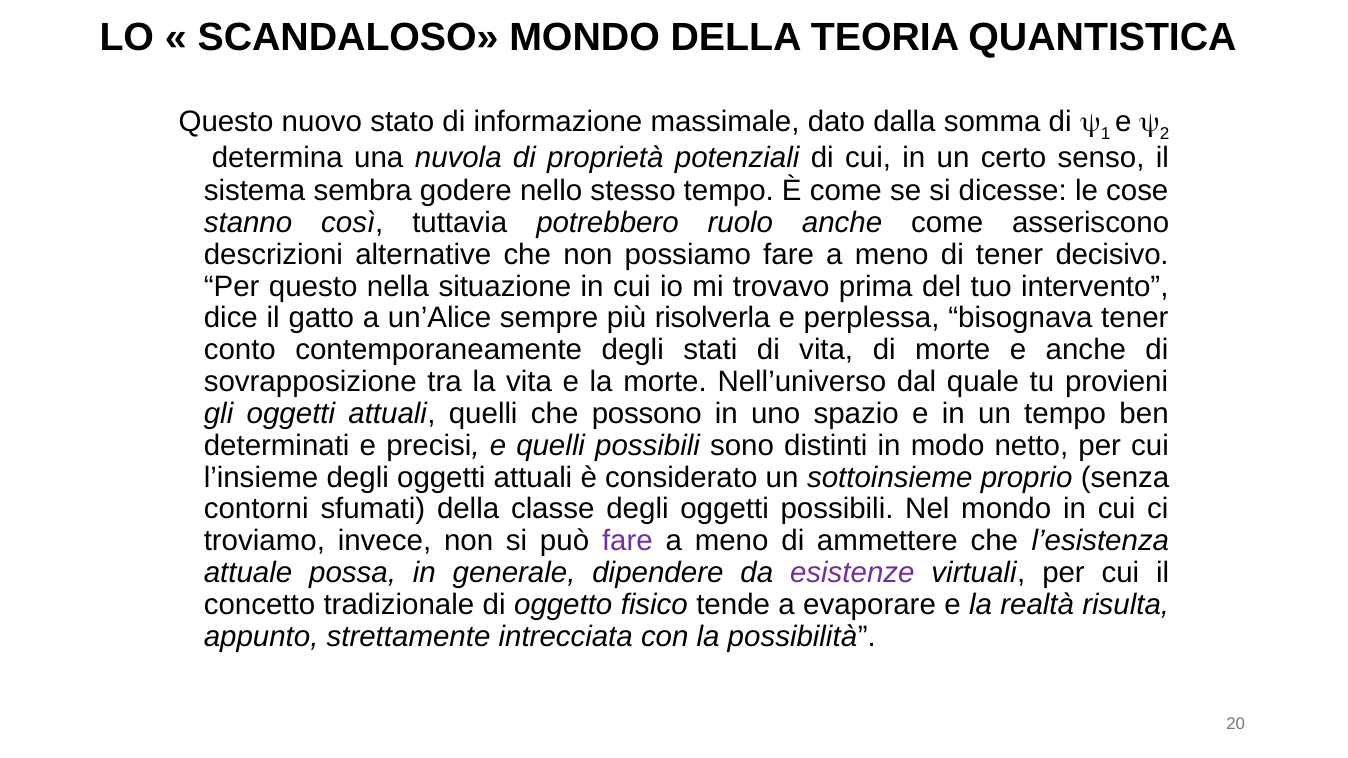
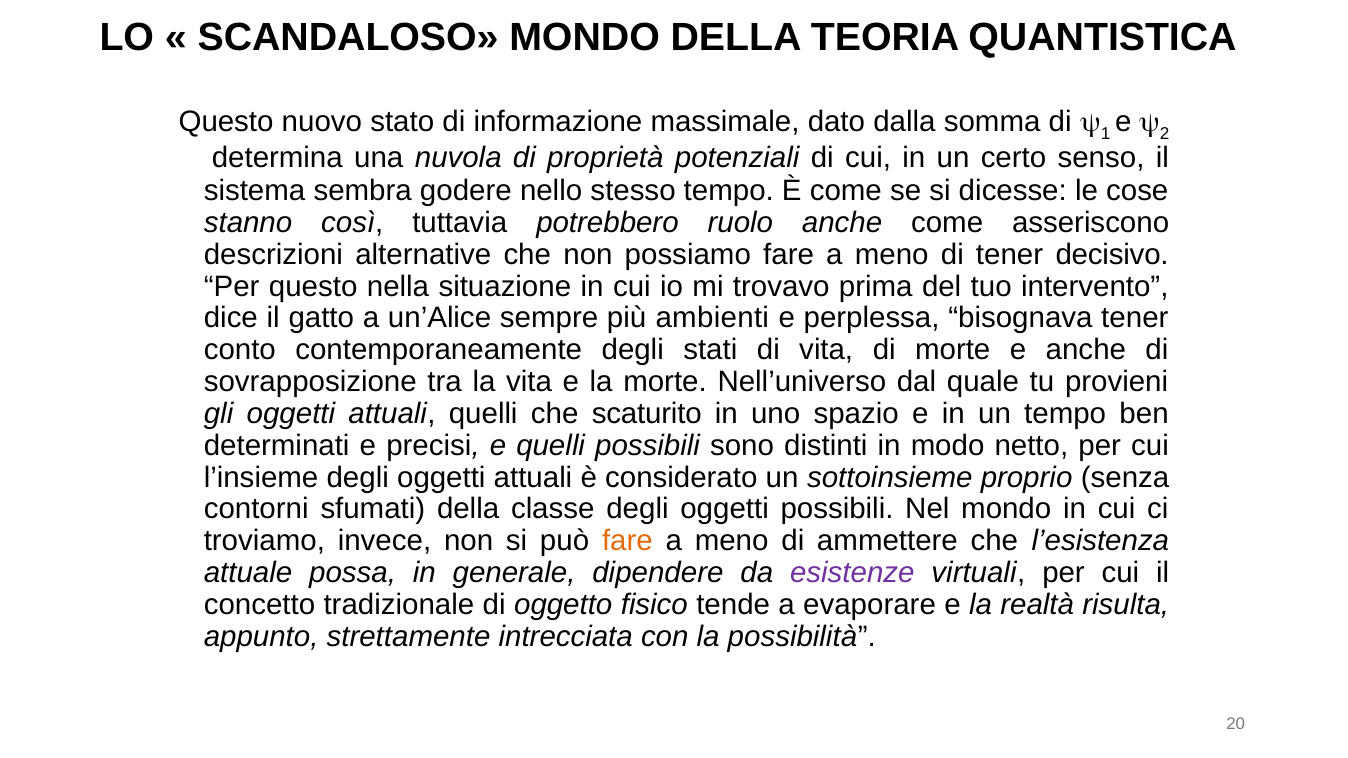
risolverla: risolverla -> ambienti
possono: possono -> scaturito
fare at (627, 541) colour: purple -> orange
